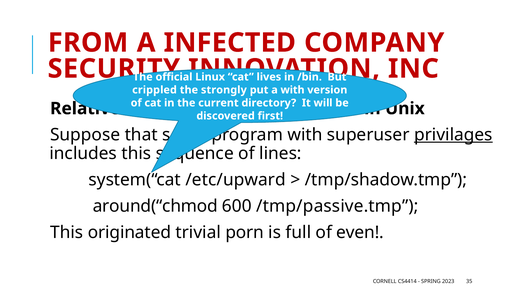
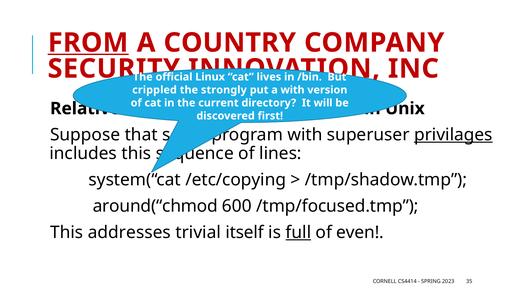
FROM underline: none -> present
INFECTED: INFECTED -> COUNTRY
/etc/upward: /etc/upward -> /etc/copying
/tmp/passive.tmp: /tmp/passive.tmp -> /tmp/focused.tmp
originated: originated -> addresses
porn: porn -> itself
full underline: none -> present
